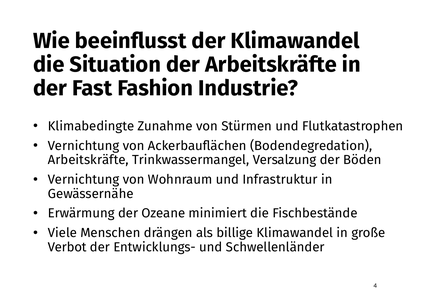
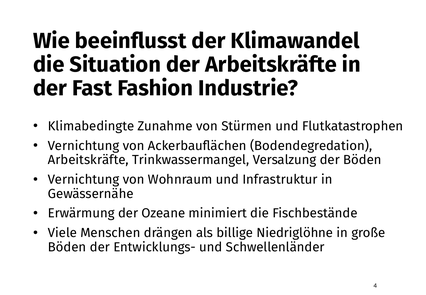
billige Klimawandel: Klimawandel -> Niedriglöhne
Verbot at (67, 247): Verbot -> Böden
